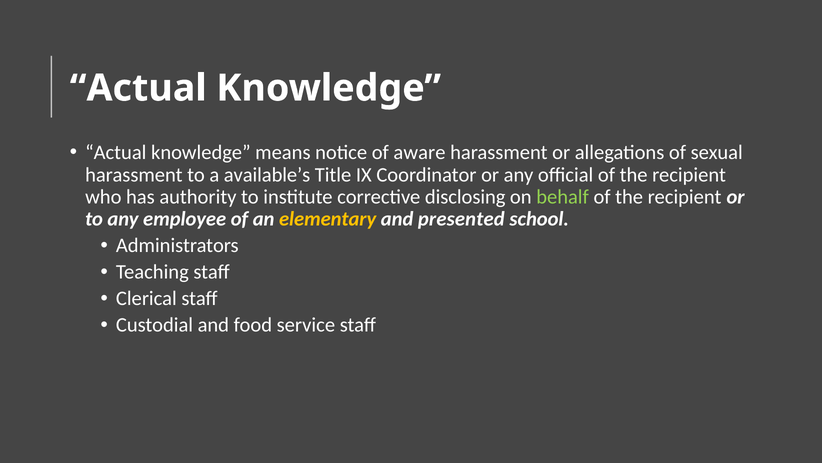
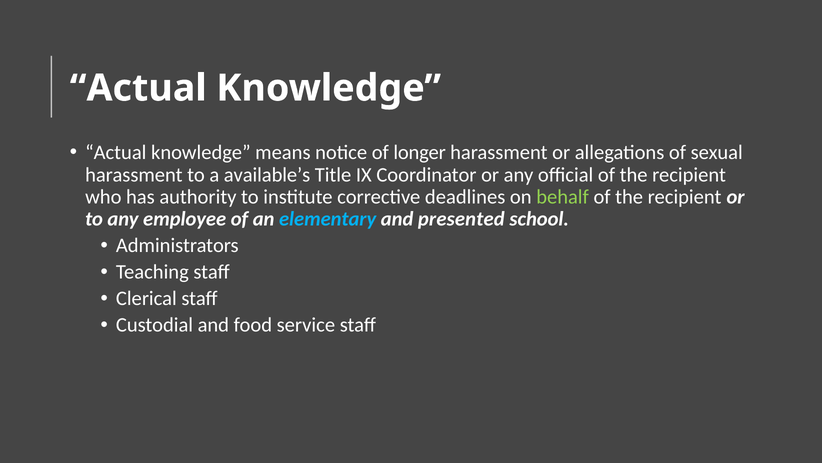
aware: aware -> longer
disclosing: disclosing -> deadlines
elementary colour: yellow -> light blue
